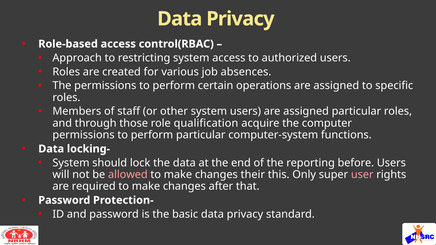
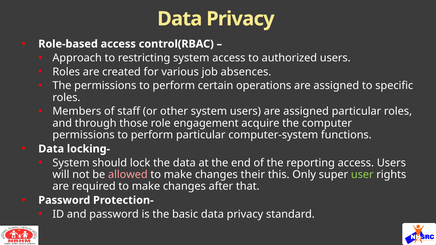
qualification: qualification -> engagement
reporting before: before -> access
user colour: pink -> light green
